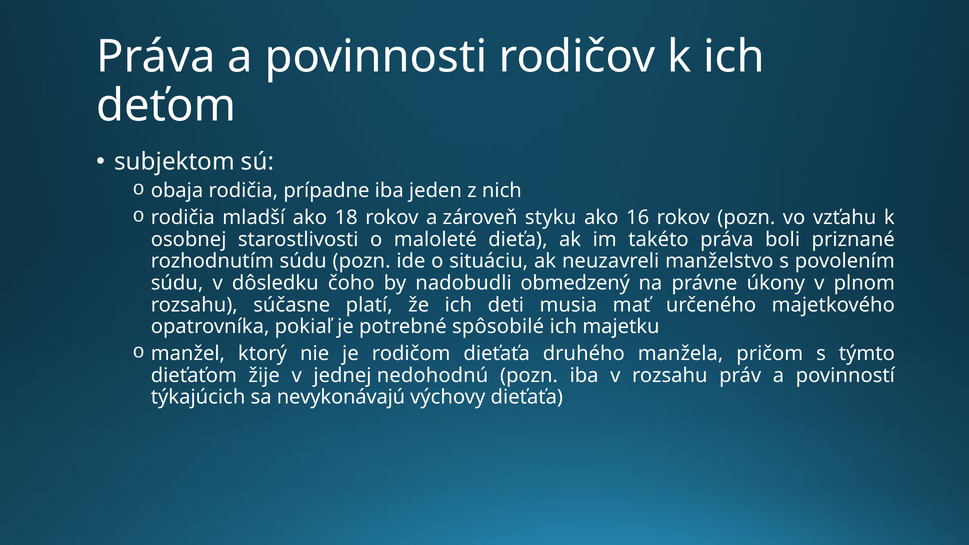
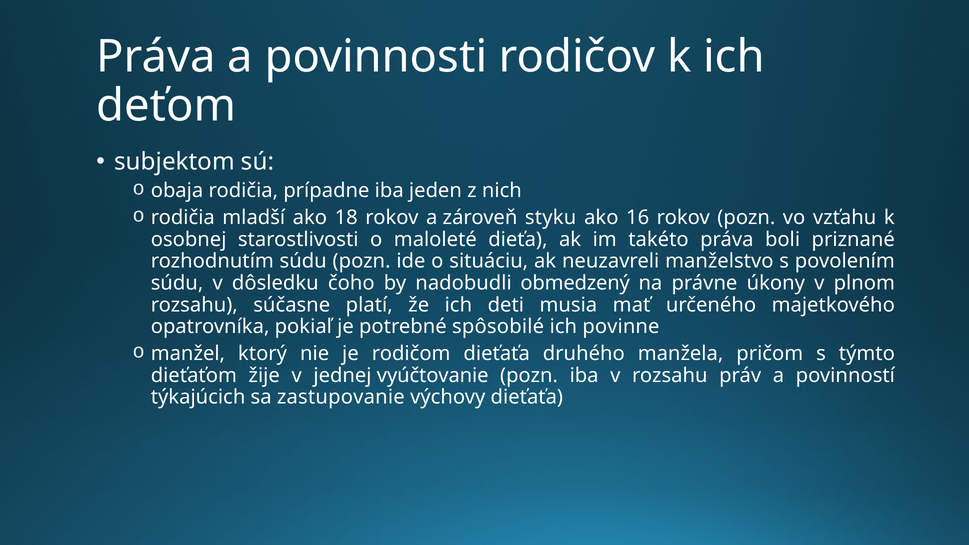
majetku: majetku -> povinne
nedohodnú: nedohodnú -> vyúčtovanie
nevykonávajú: nevykonávajú -> zastupovanie
